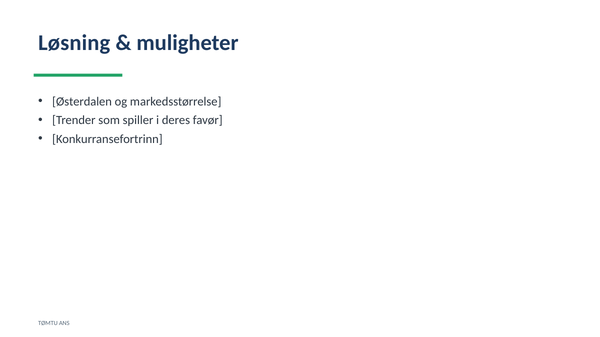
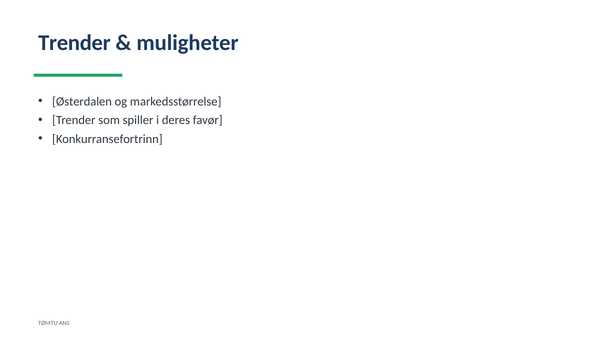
Løsning at (74, 43): Løsning -> Trender
